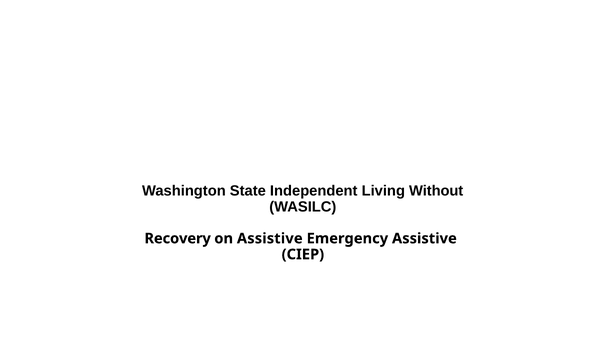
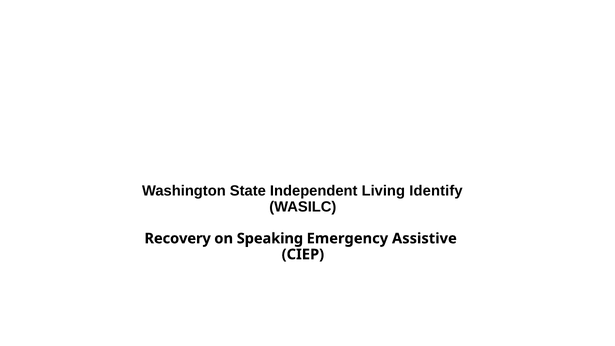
Without: Without -> Identify
on Assistive: Assistive -> Speaking
